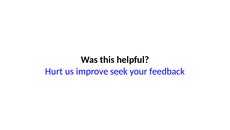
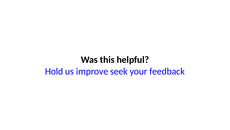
Hurt: Hurt -> Hold
